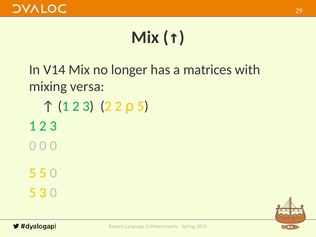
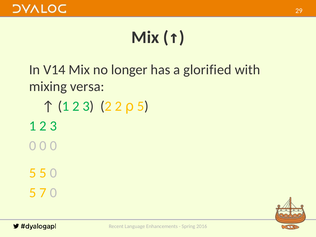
matrices: matrices -> glorified
5 3: 3 -> 7
